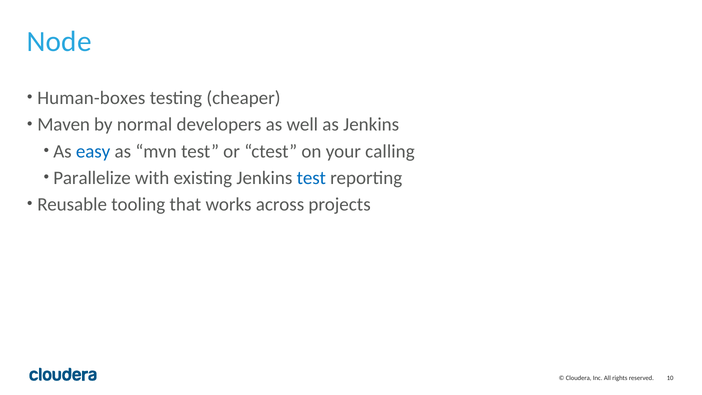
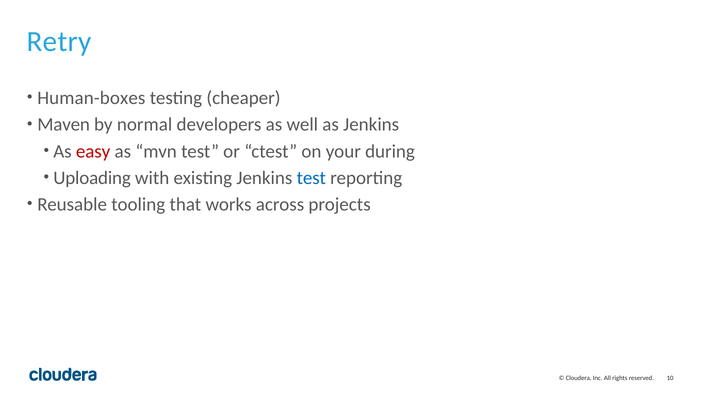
Node: Node -> Retry
easy colour: blue -> red
calling: calling -> during
Parallelize: Parallelize -> Uploading
